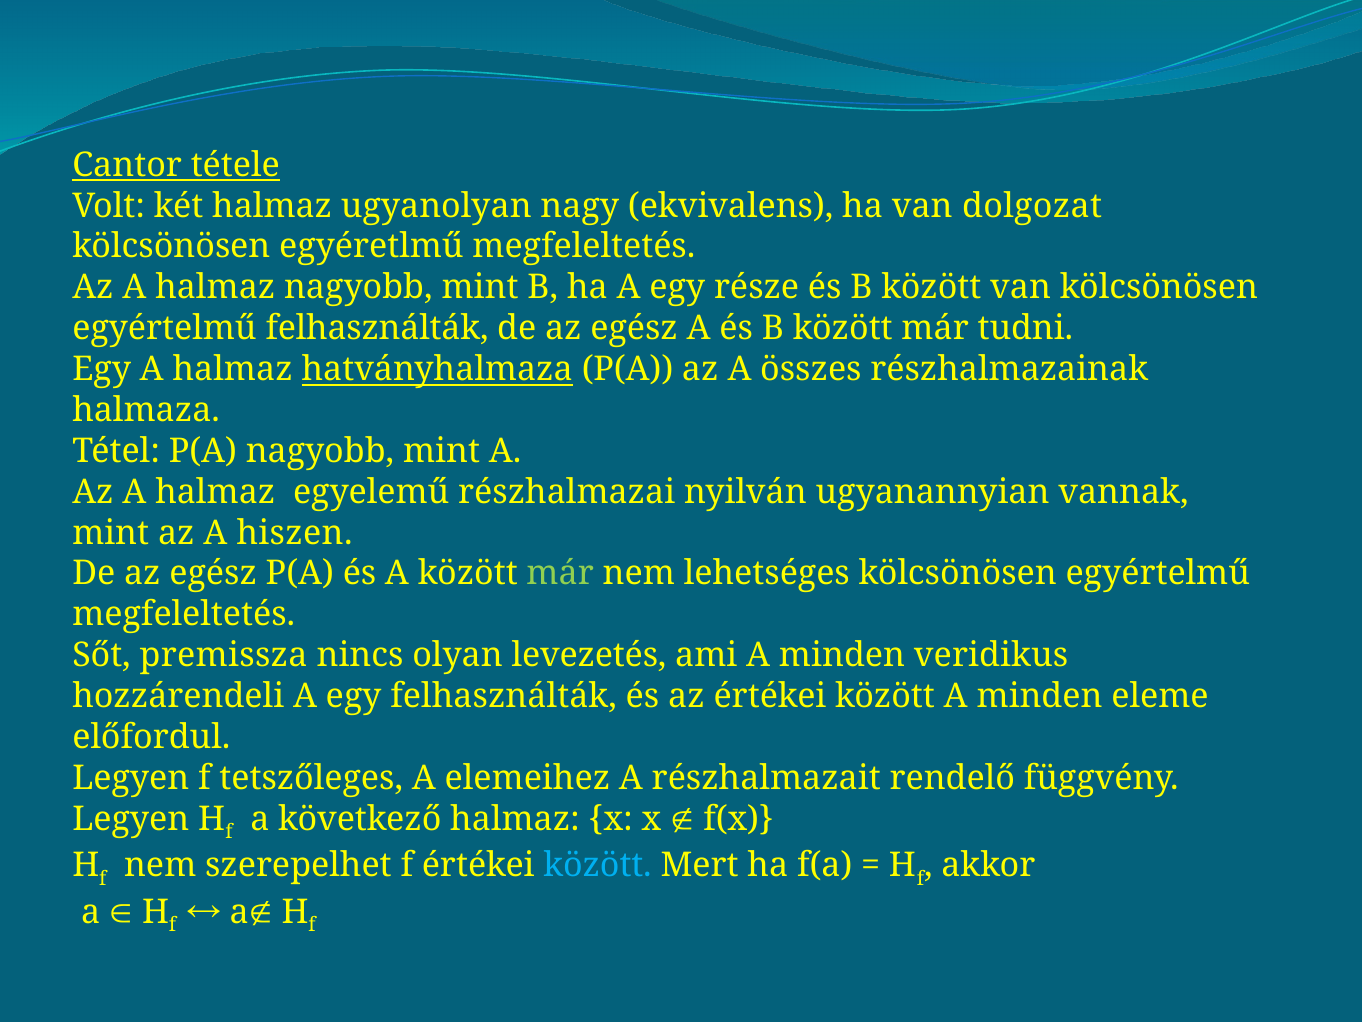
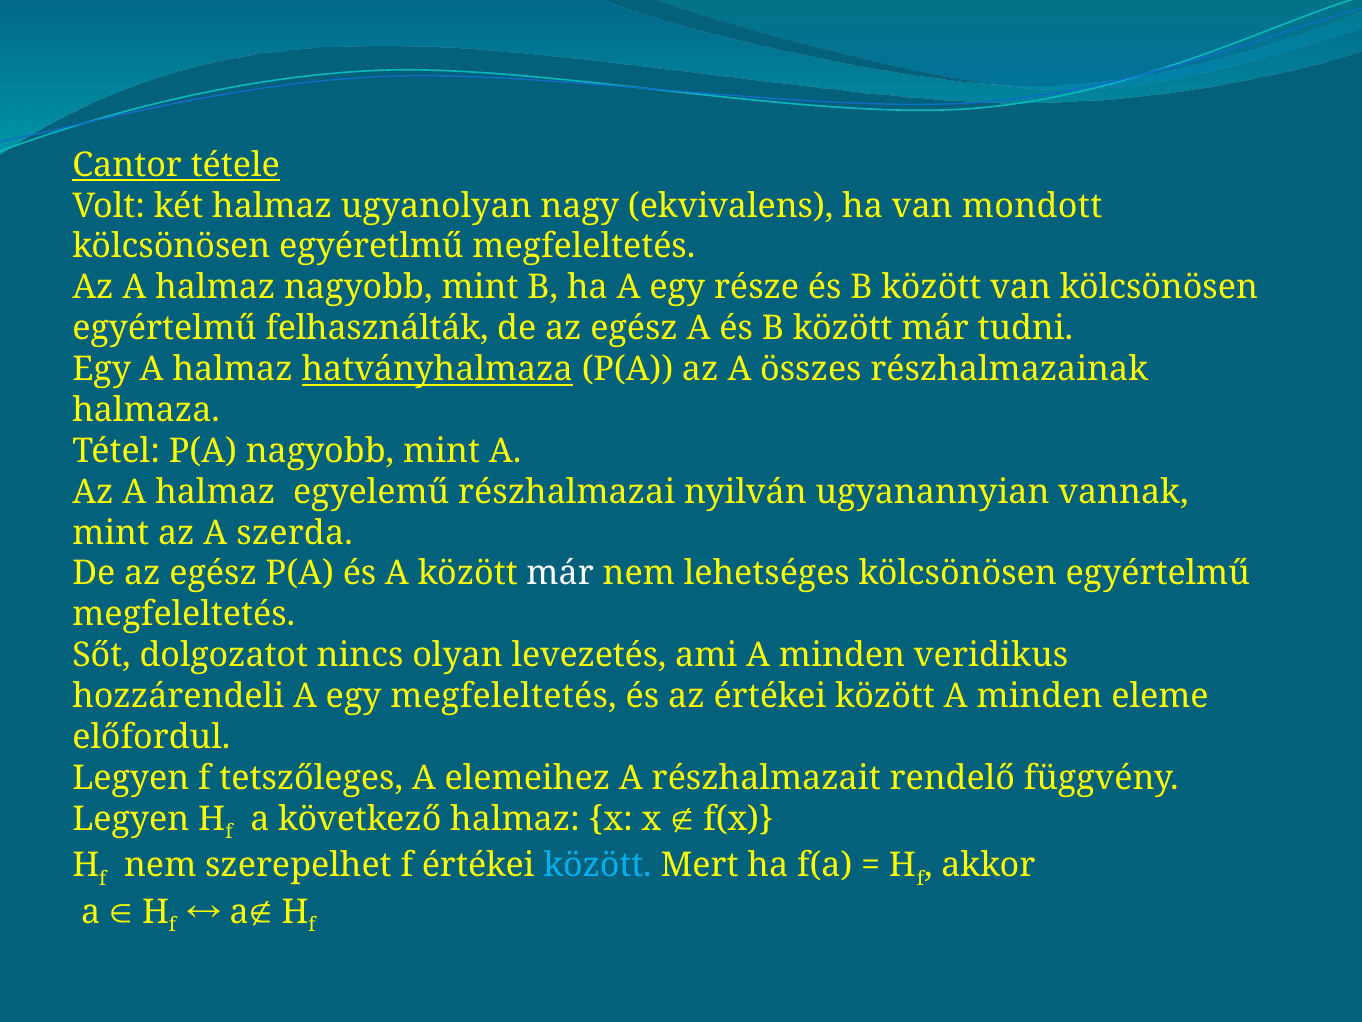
dolgozat: dolgozat -> mondott
hiszen: hiszen -> szerda
már at (560, 573) colour: light green -> white
premissza: premissza -> dolgozatot
egy felhasználták: felhasználták -> megfeleltetés
